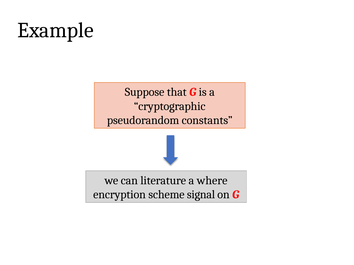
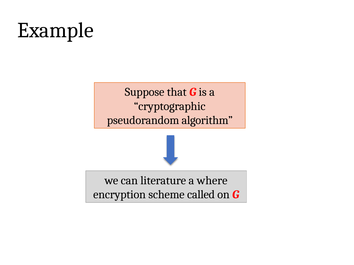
constants: constants -> algorithm
signal: signal -> called
